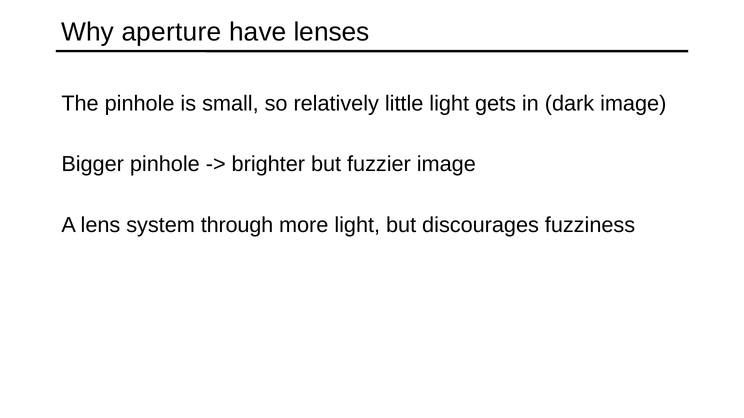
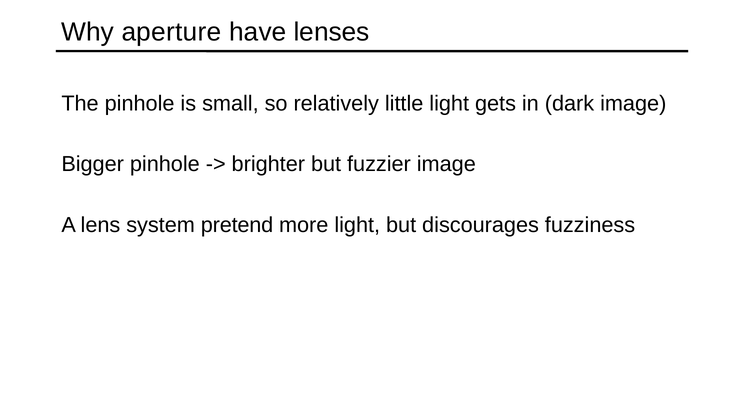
through: through -> pretend
